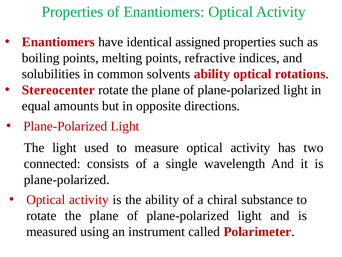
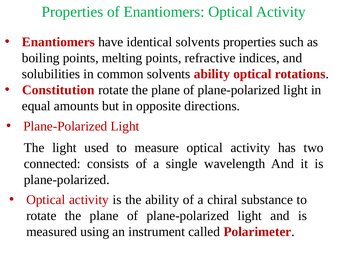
identical assigned: assigned -> solvents
Stereocenter: Stereocenter -> Constitution
